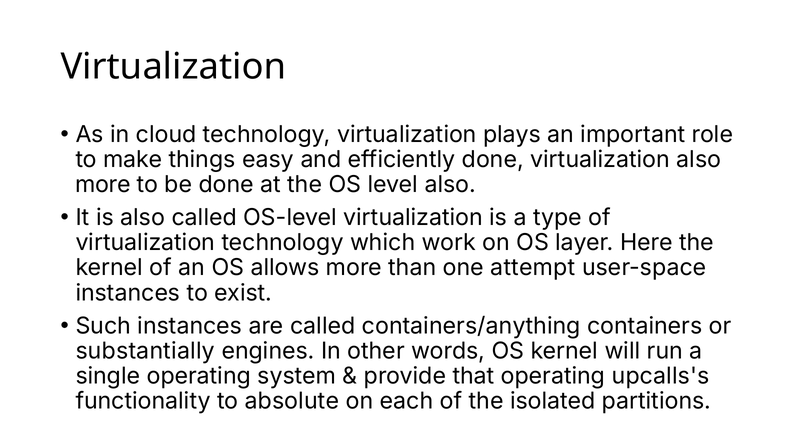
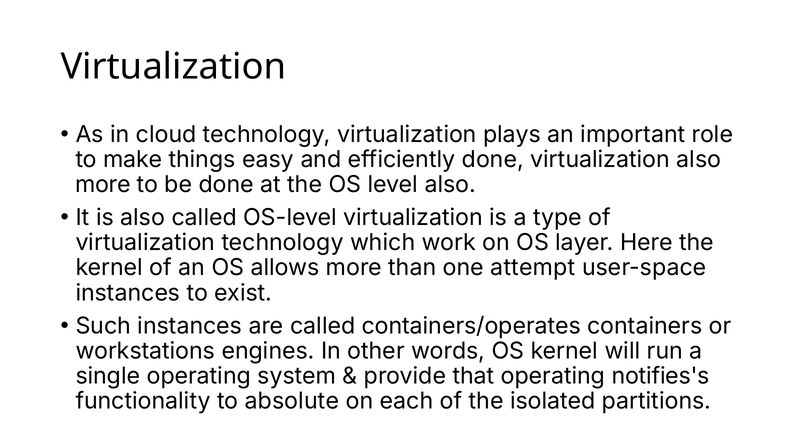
containers/anything: containers/anything -> containers/operates
substantially: substantially -> workstations
upcalls's: upcalls's -> notifies's
